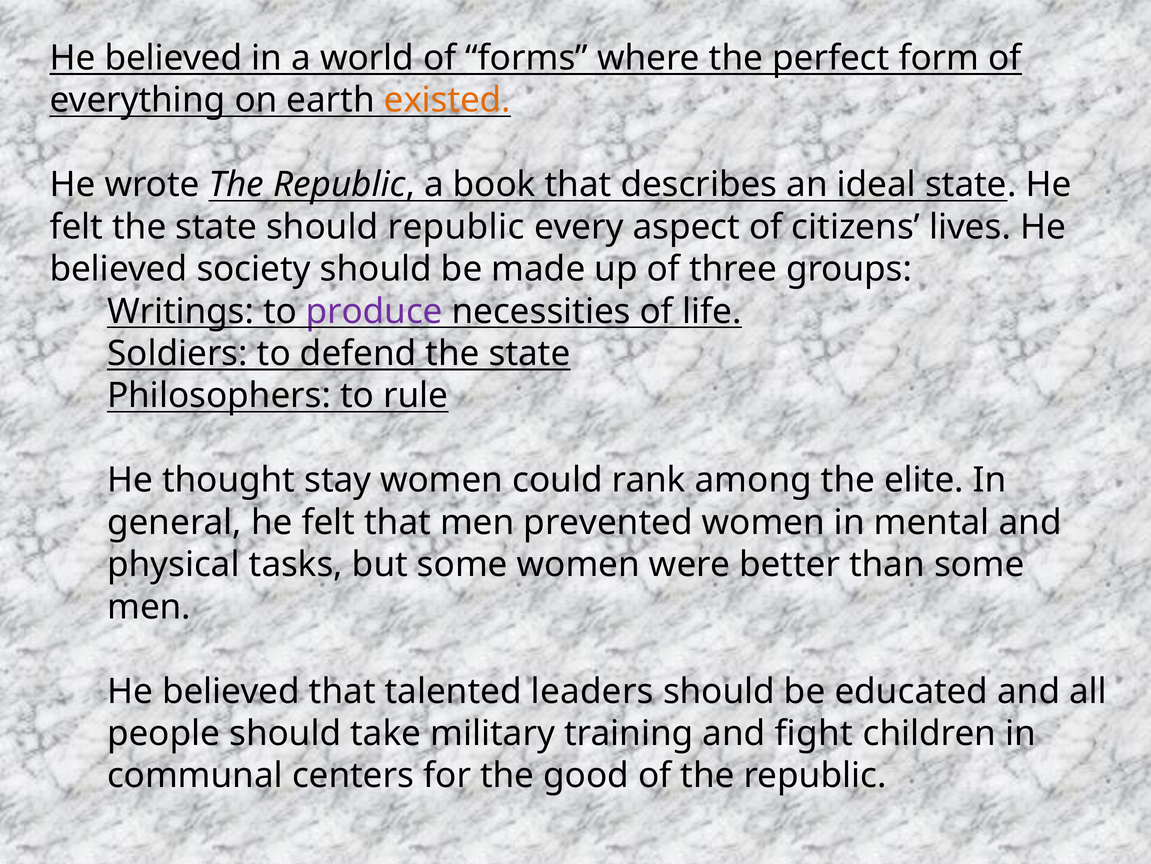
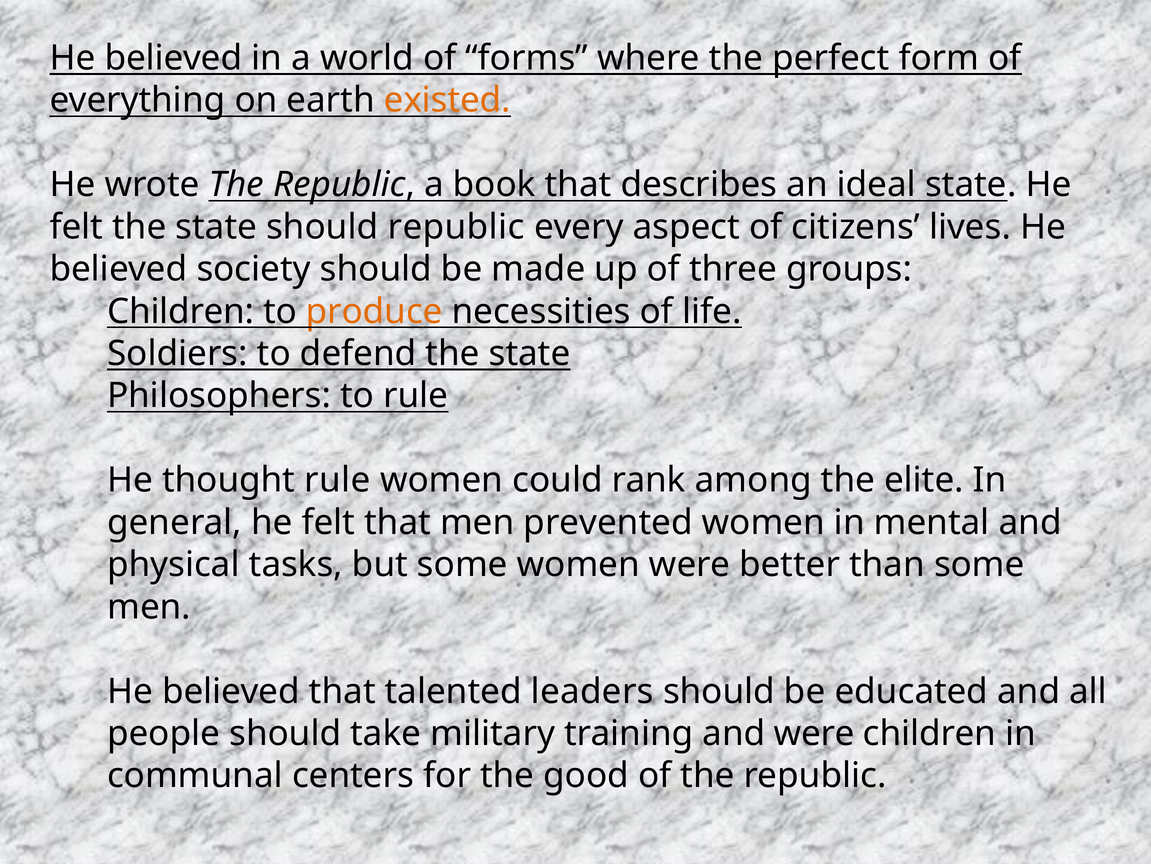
Writings at (181, 311): Writings -> Children
produce colour: purple -> orange
thought stay: stay -> rule
and fight: fight -> were
